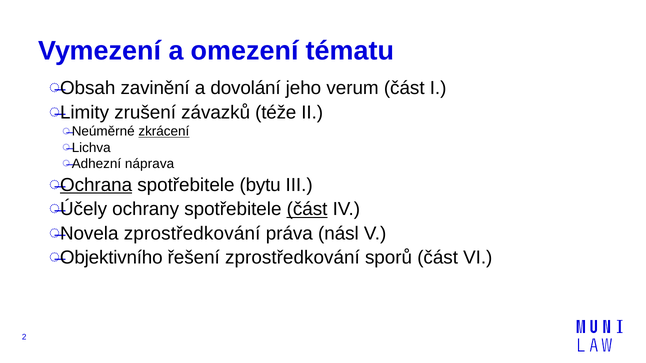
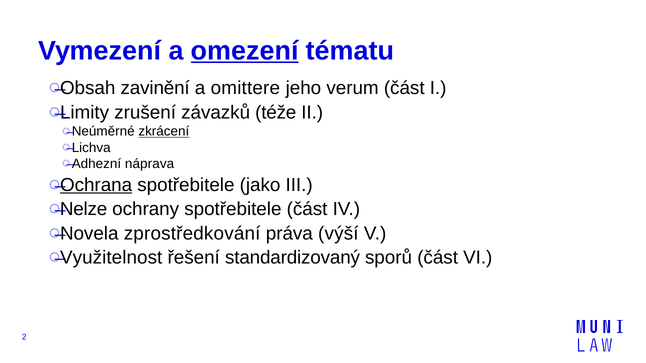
omezení underline: none -> present
dovolání: dovolání -> omittere
bytu: bytu -> jako
Účely: Účely -> Nelze
část at (307, 209) underline: present -> none
násl: násl -> výší
Objektivního: Objektivního -> Využitelnost
řešení zprostředkování: zprostředkování -> standardizovaný
